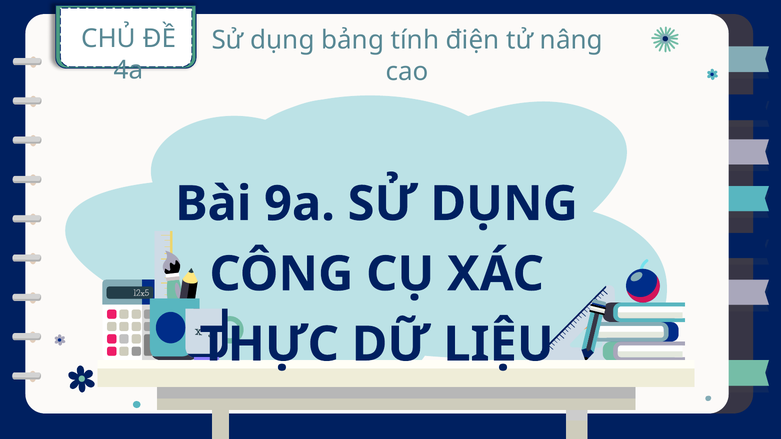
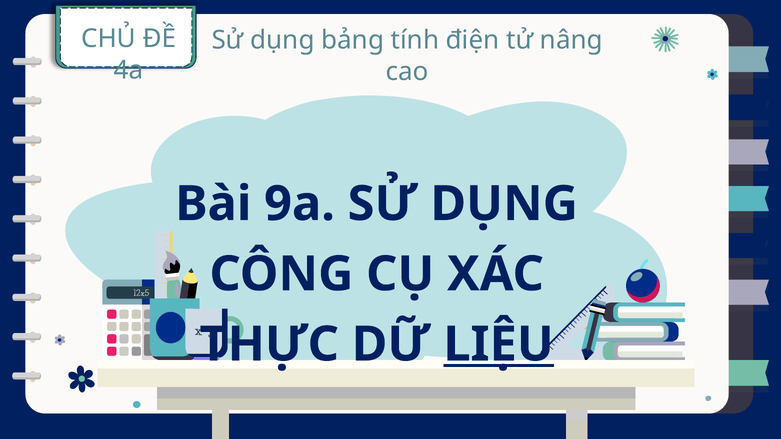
LIỆU underline: none -> present
